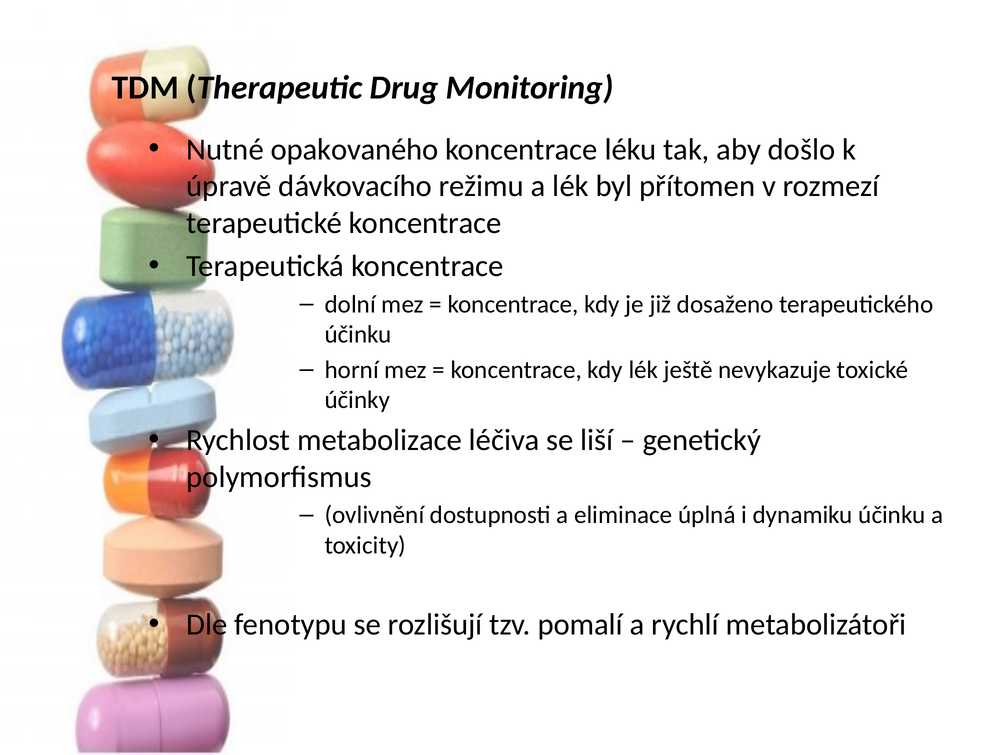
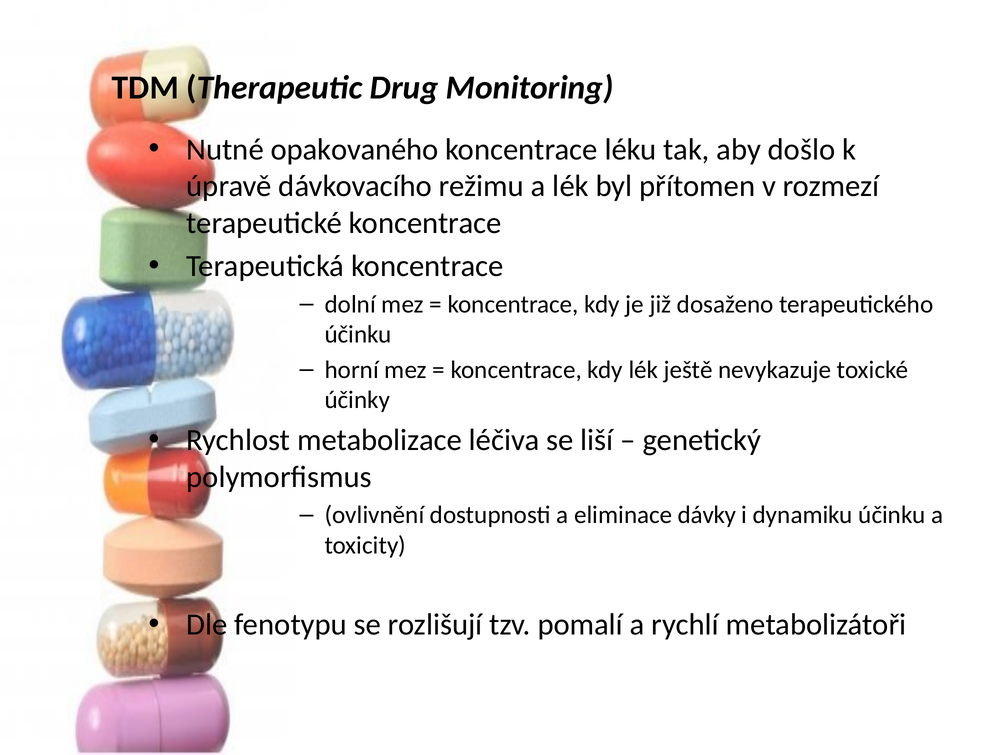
úplná: úplná -> dávky
